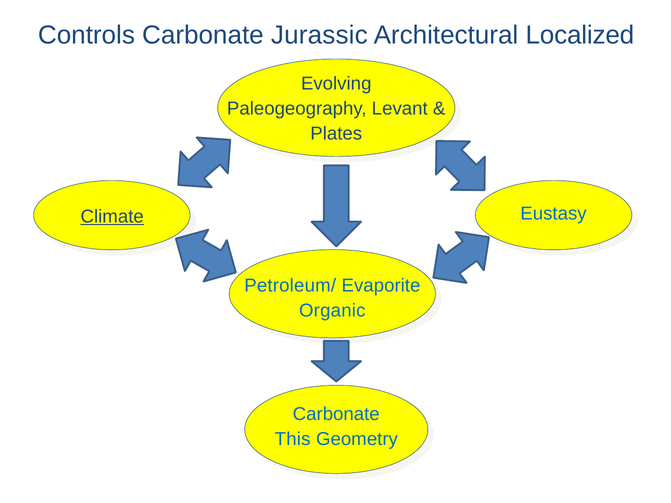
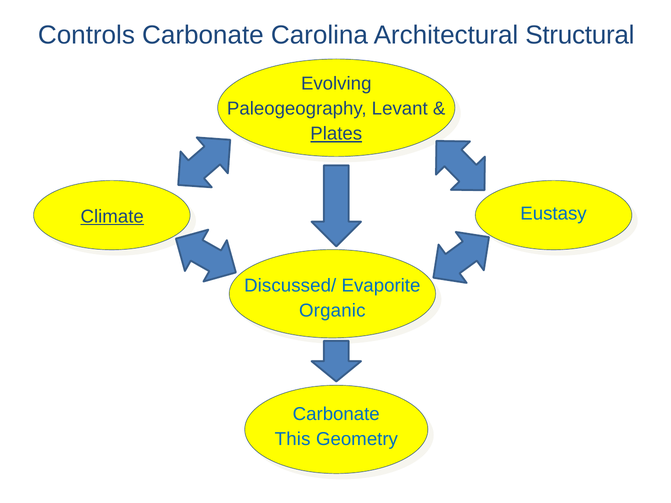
Jurassic: Jurassic -> Carolina
Localized: Localized -> Structural
Plates underline: none -> present
Petroleum/: Petroleum/ -> Discussed/
